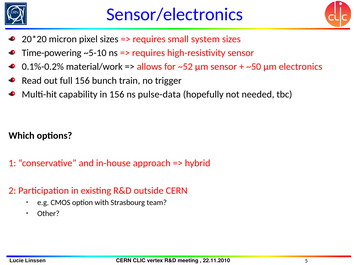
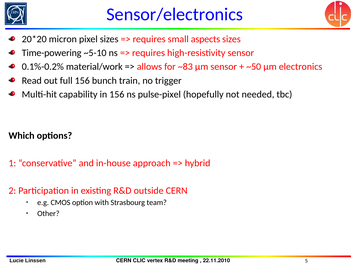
system: system -> aspects
~52: ~52 -> ~83
pulse-data: pulse-data -> pulse-pixel
